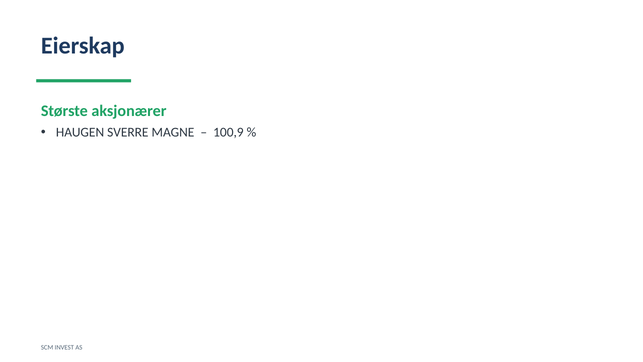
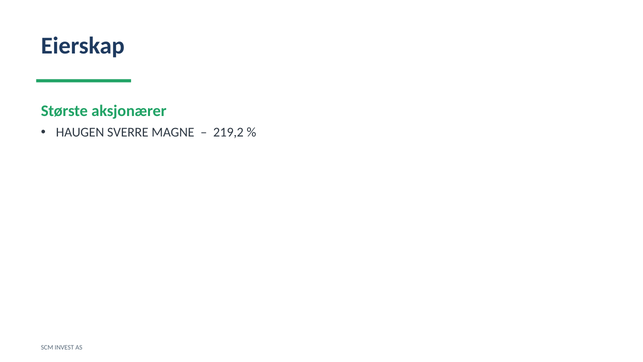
100,9: 100,9 -> 219,2
